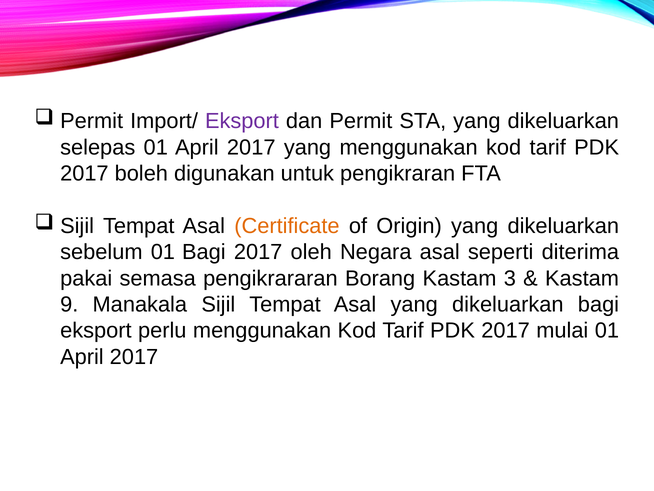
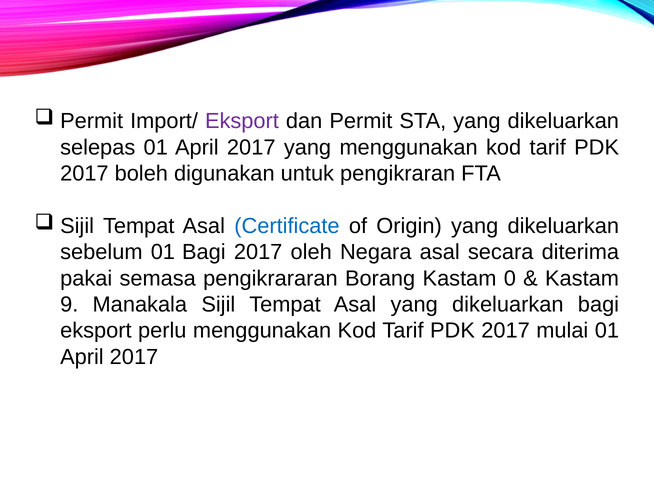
Certificate colour: orange -> blue
seperti: seperti -> secara
3: 3 -> 0
